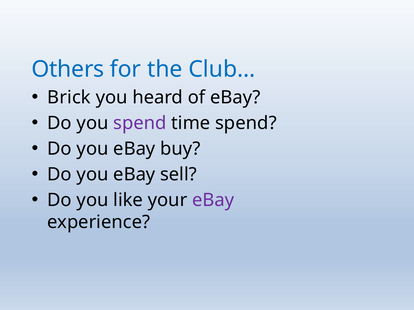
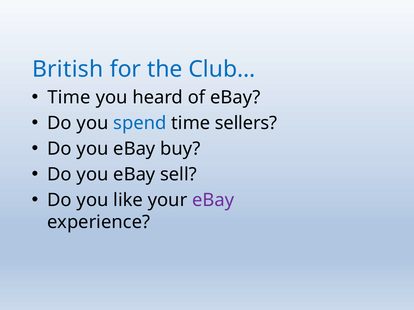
Others: Others -> British
Brick at (69, 97): Brick -> Time
spend at (140, 123) colour: purple -> blue
time spend: spend -> sellers
